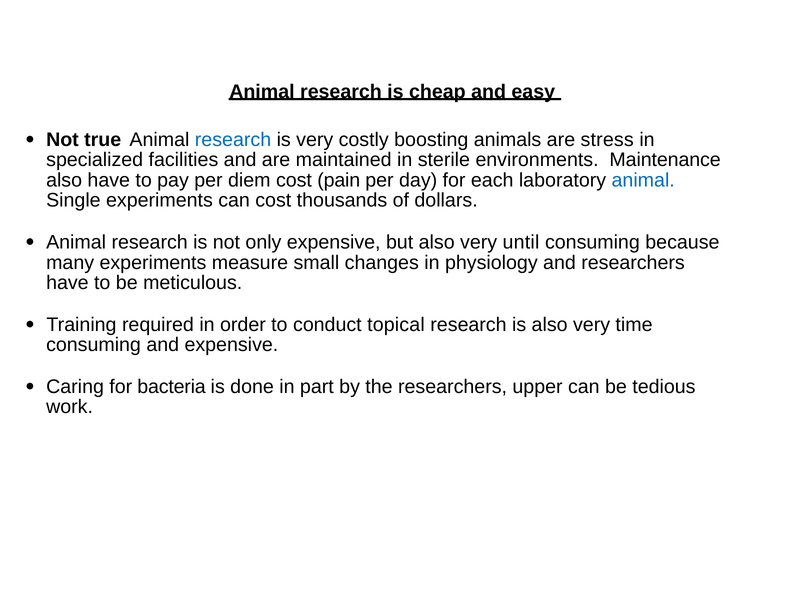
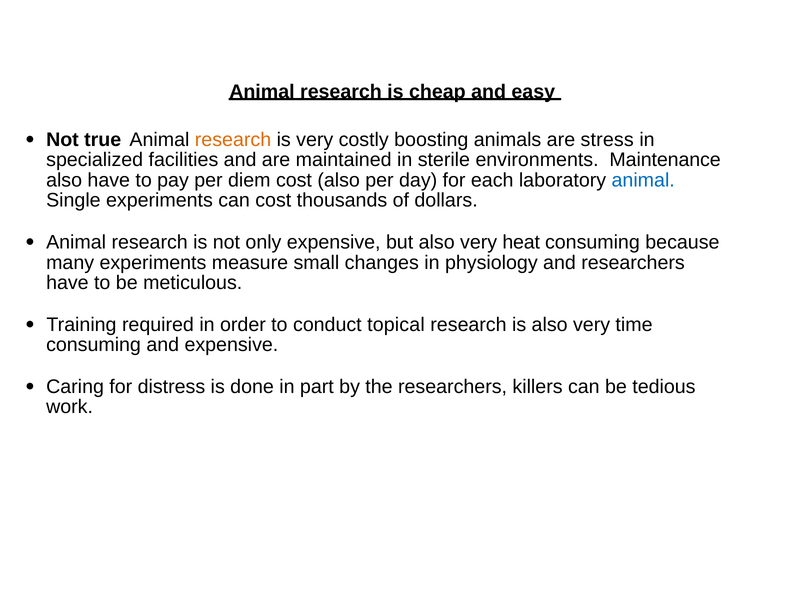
research at (233, 140) colour: blue -> orange
cost pain: pain -> also
until: until -> heat
bacteria: bacteria -> distress
upper: upper -> killers
